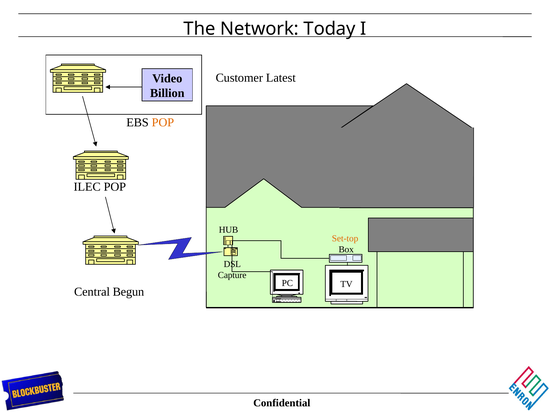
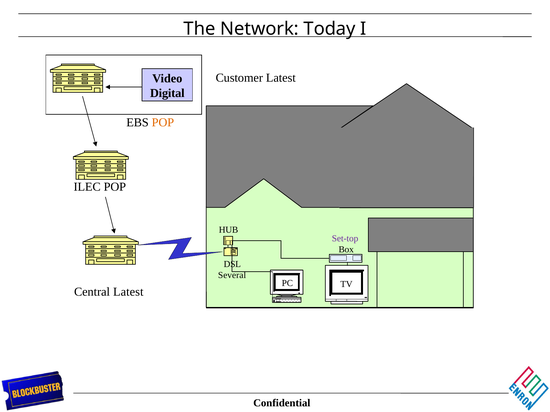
Billion: Billion -> Digital
Set-top colour: orange -> purple
Capture: Capture -> Several
Central Begun: Begun -> Latest
